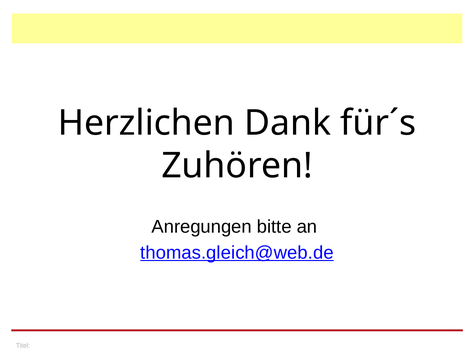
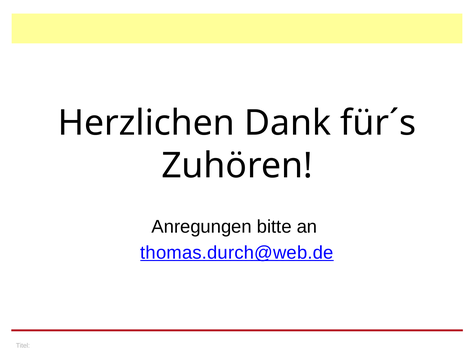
thomas.gleich@web.de: thomas.gleich@web.de -> thomas.durch@web.de
